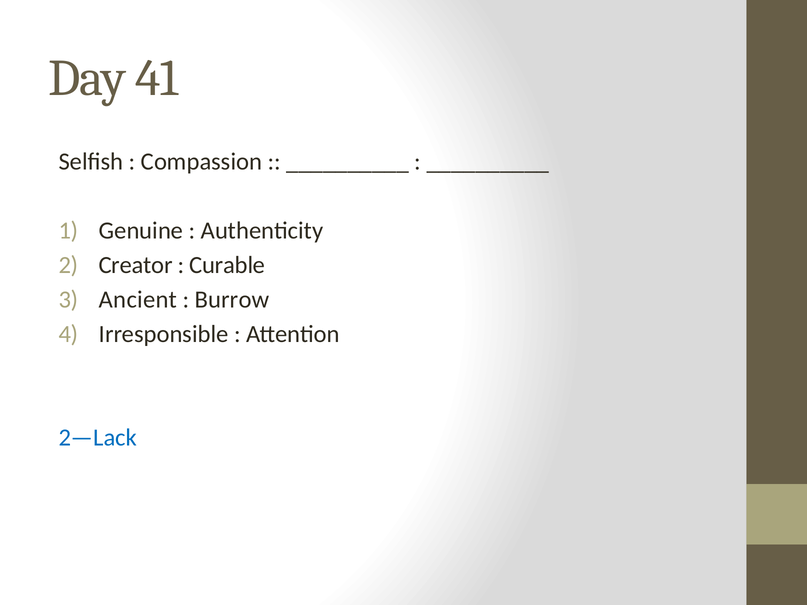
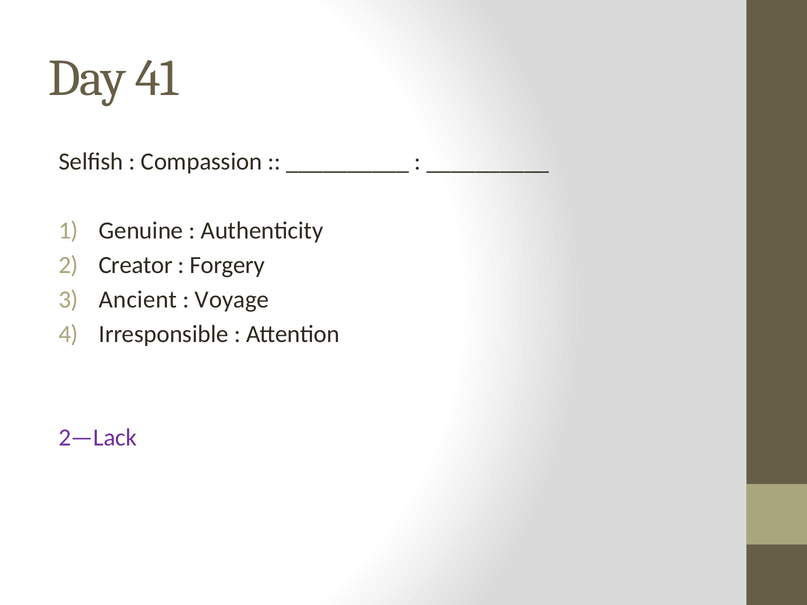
Curable: Curable -> Forgery
Burrow: Burrow -> Voyage
2—Lack colour: blue -> purple
